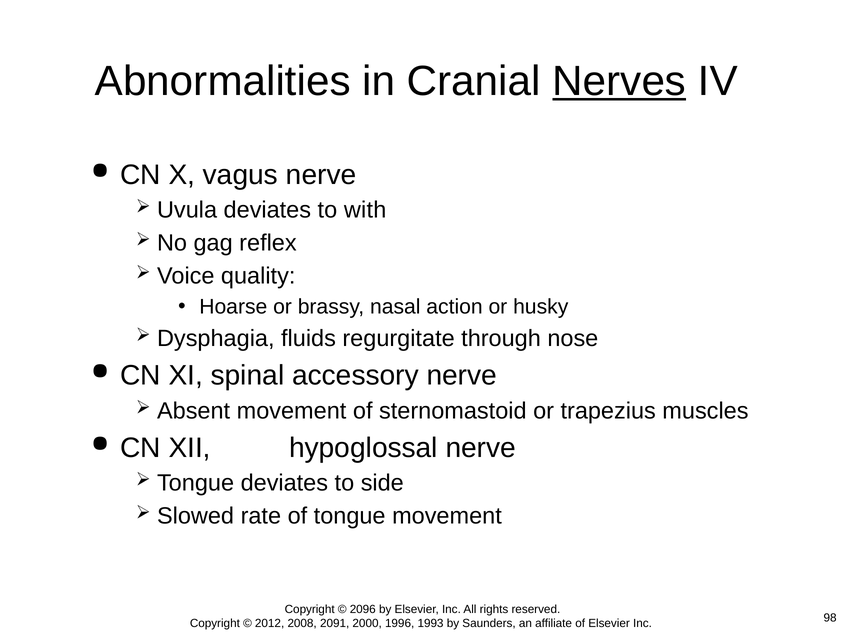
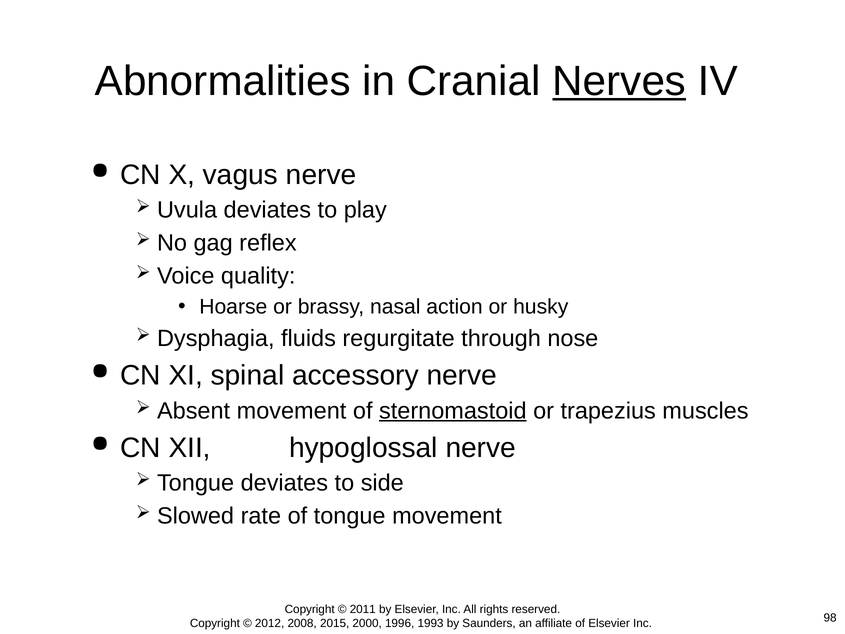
with: with -> play
sternomastoid underline: none -> present
2096: 2096 -> 2011
2091: 2091 -> 2015
